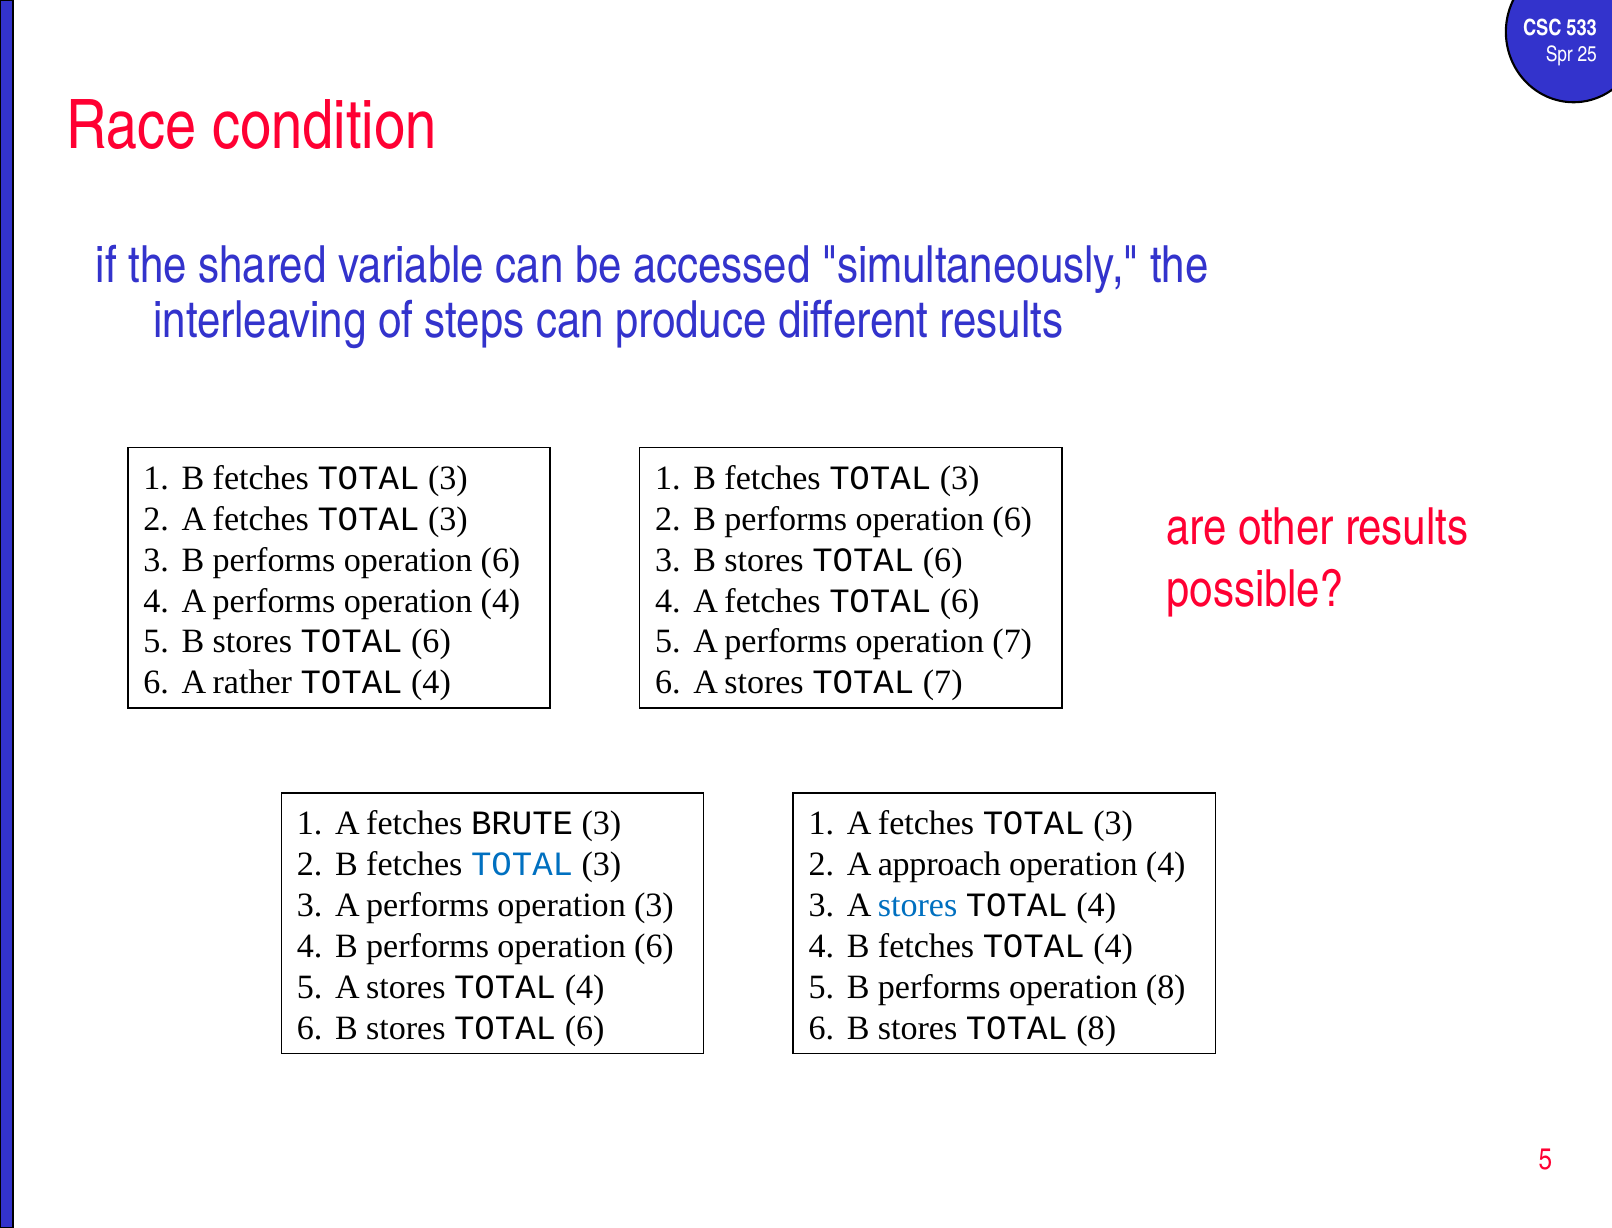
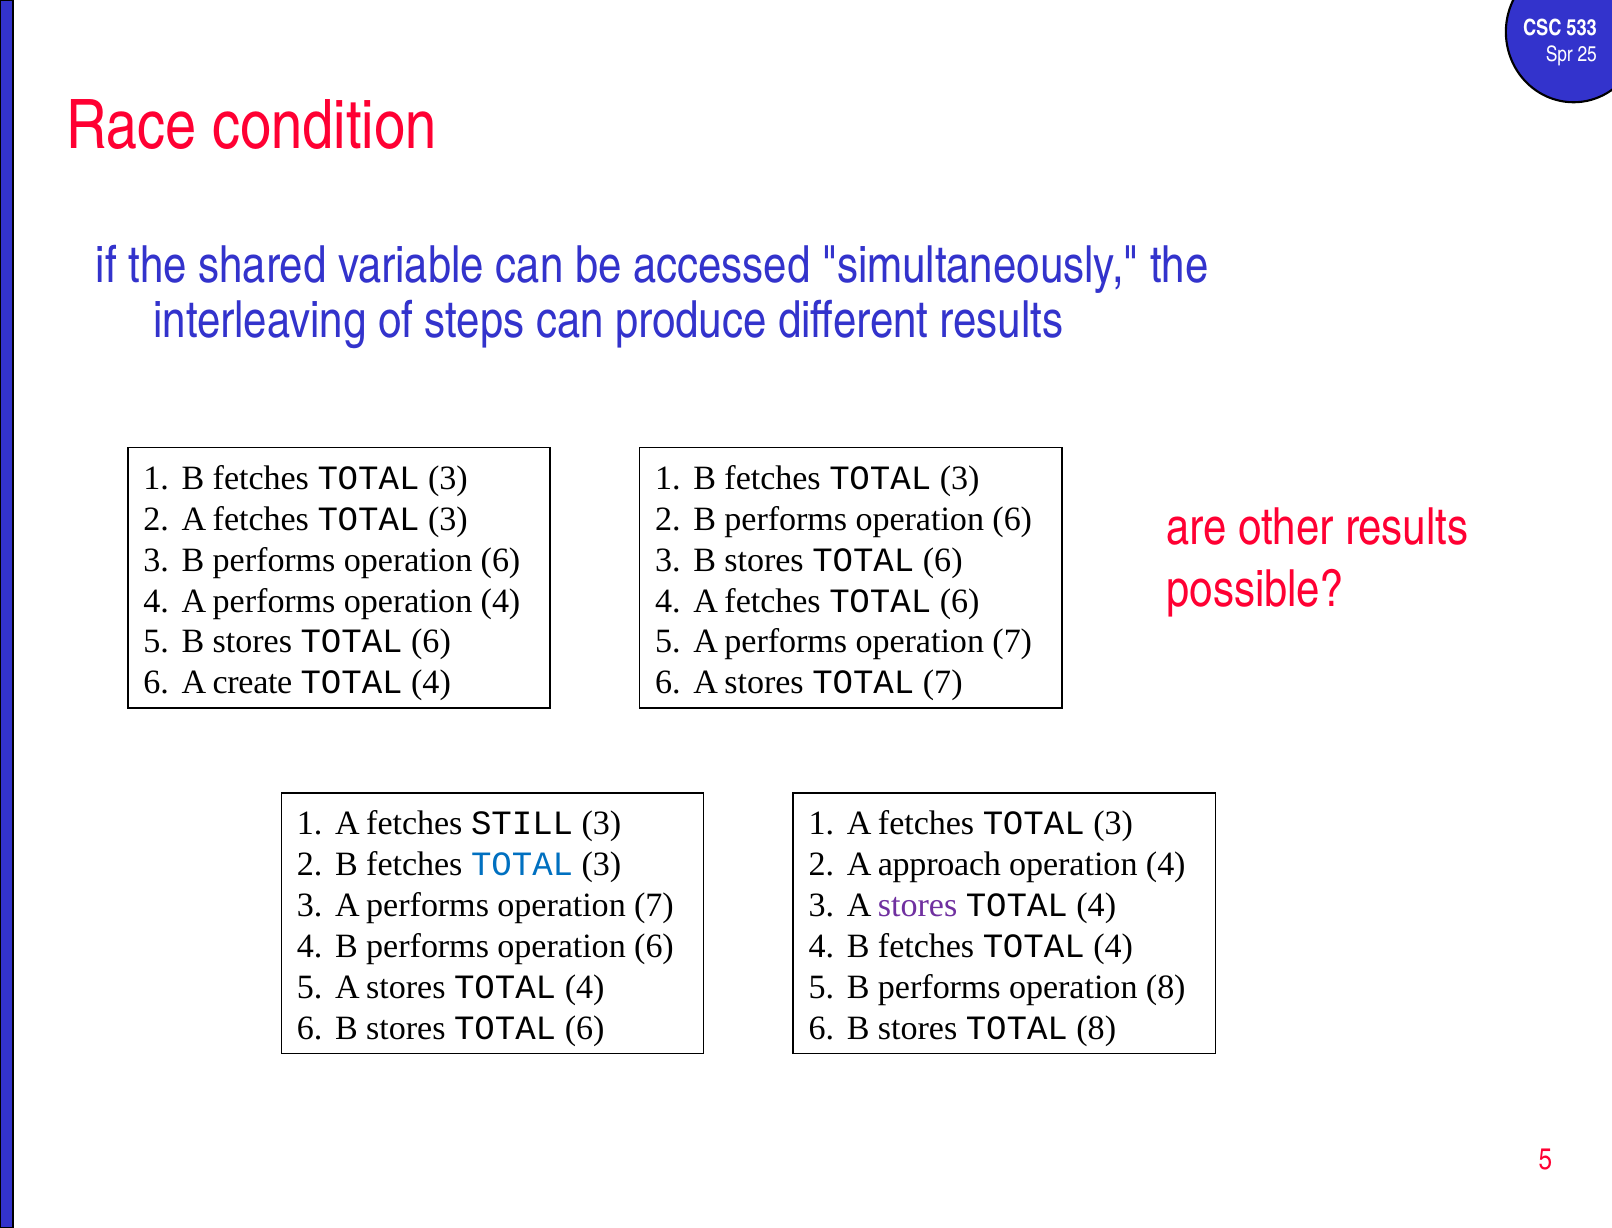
rather: rather -> create
BRUTE: BRUTE -> STILL
3 at (654, 905): 3 -> 7
stores at (918, 905) colour: blue -> purple
